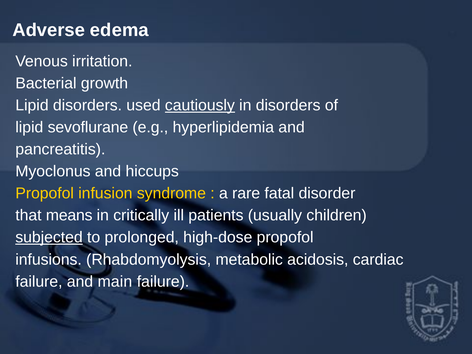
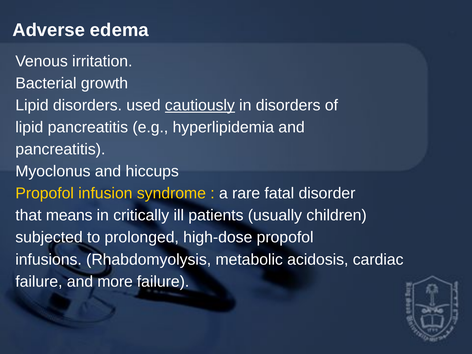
lipid sevoflurane: sevoflurane -> pancreatitis
subjected underline: present -> none
main: main -> more
